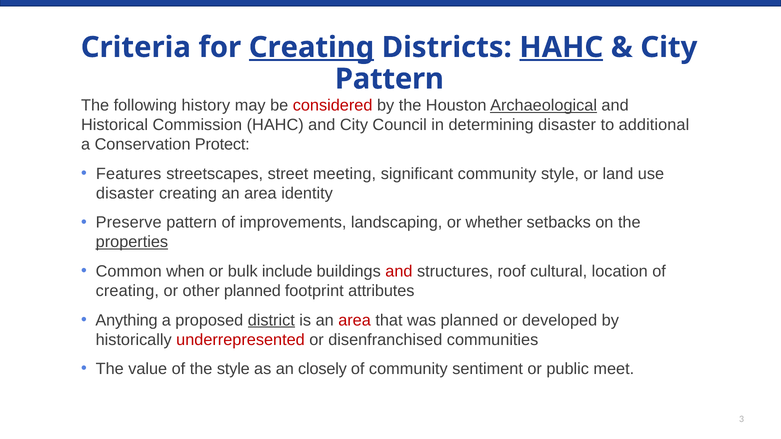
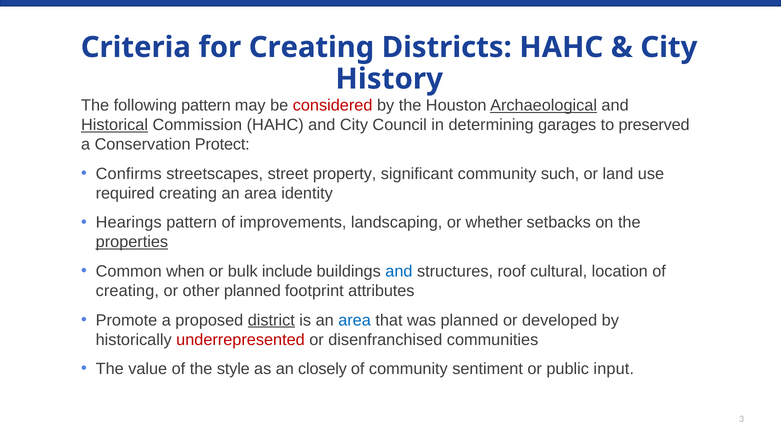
Creating at (311, 47) underline: present -> none
HAHC at (561, 47) underline: present -> none
Pattern at (389, 79): Pattern -> History
following history: history -> pattern
Historical underline: none -> present
determining disaster: disaster -> garages
additional: additional -> preserved
Features: Features -> Confirms
meeting: meeting -> property
community style: style -> such
disaster at (125, 193): disaster -> required
Preserve: Preserve -> Hearings
and at (399, 272) colour: red -> blue
Anything: Anything -> Promote
area at (355, 320) colour: red -> blue
meet: meet -> input
